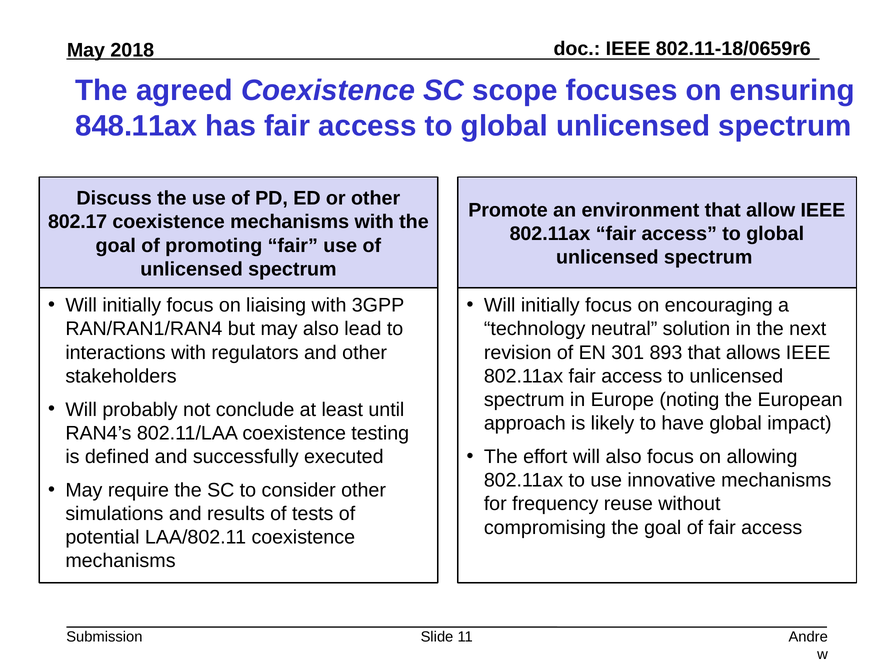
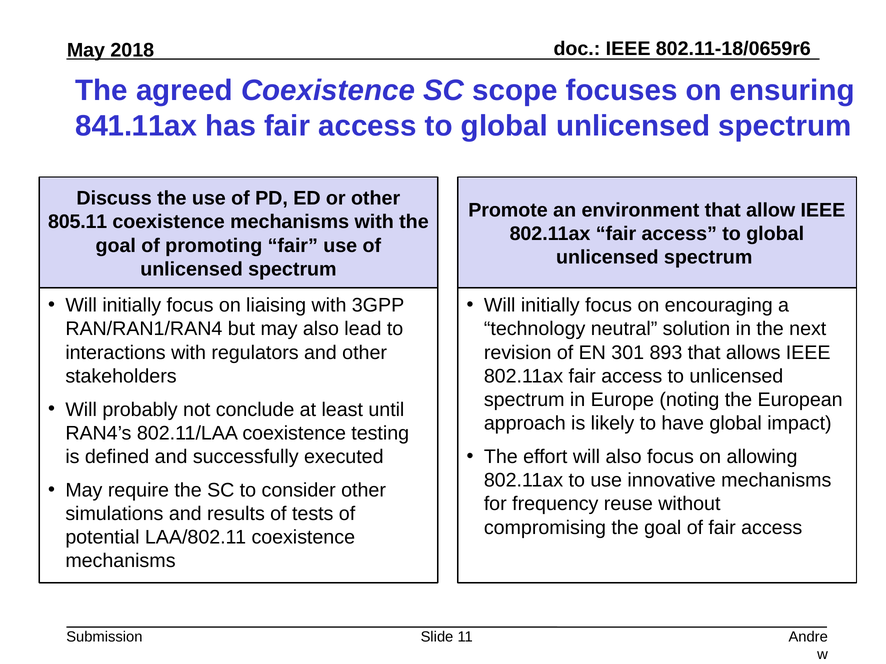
848.11ax: 848.11ax -> 841.11ax
802.17: 802.17 -> 805.11
